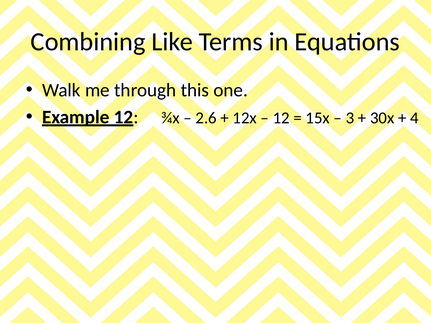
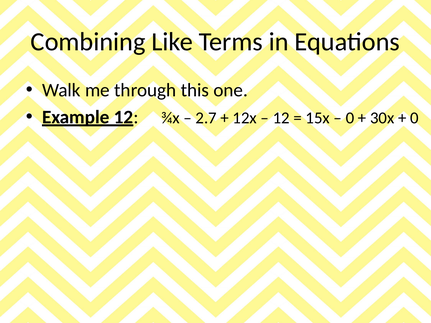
2.6: 2.6 -> 2.7
3 at (350, 118): 3 -> 0
4 at (414, 118): 4 -> 0
